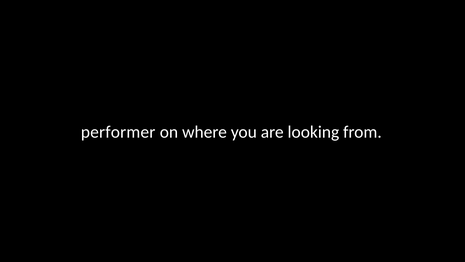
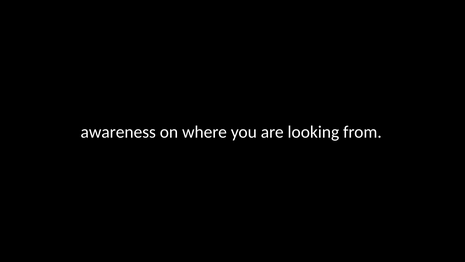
performer: performer -> awareness
